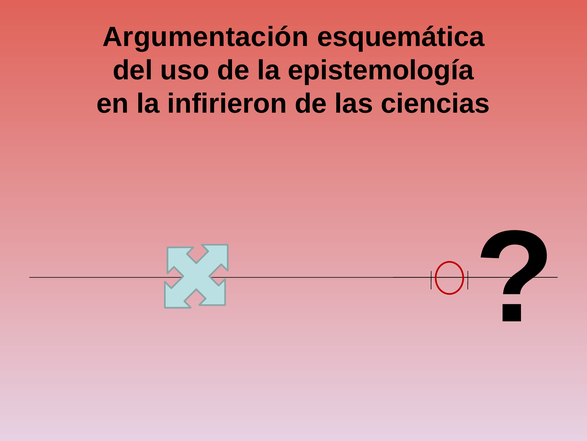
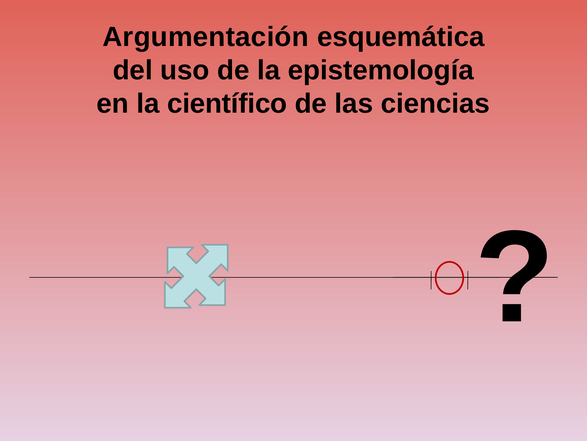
infirieron: infirieron -> científico
